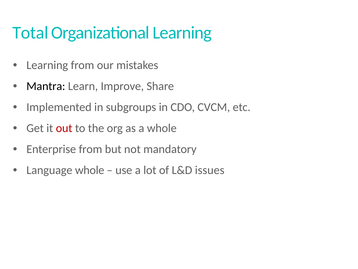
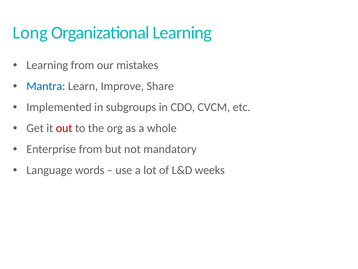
Total: Total -> Long
Mantra colour: black -> blue
Language whole: whole -> words
issues: issues -> weeks
